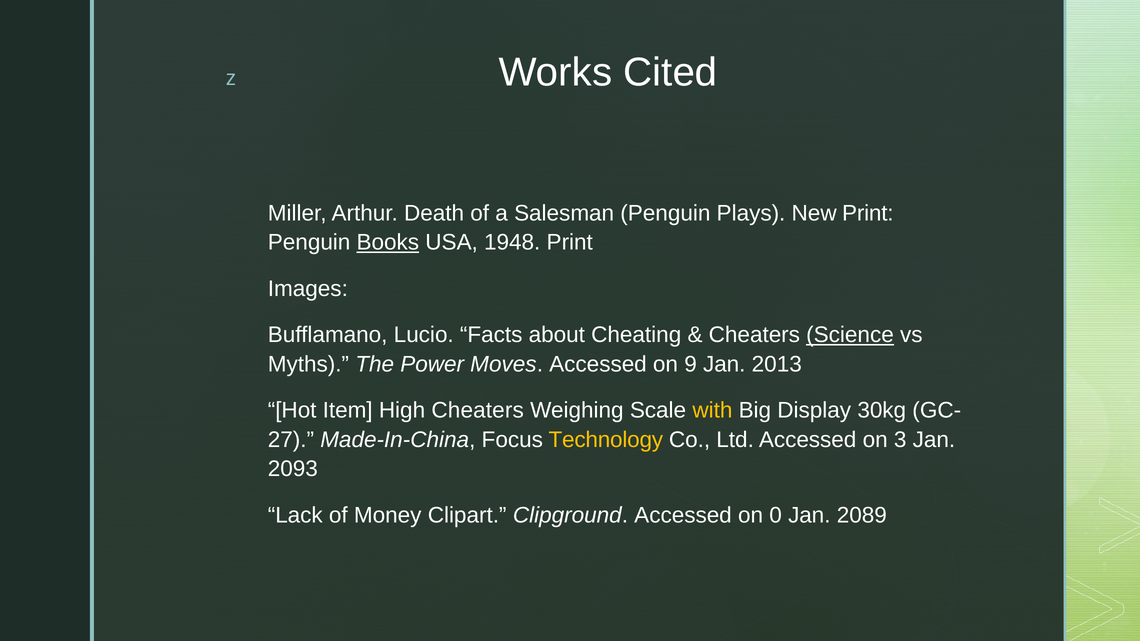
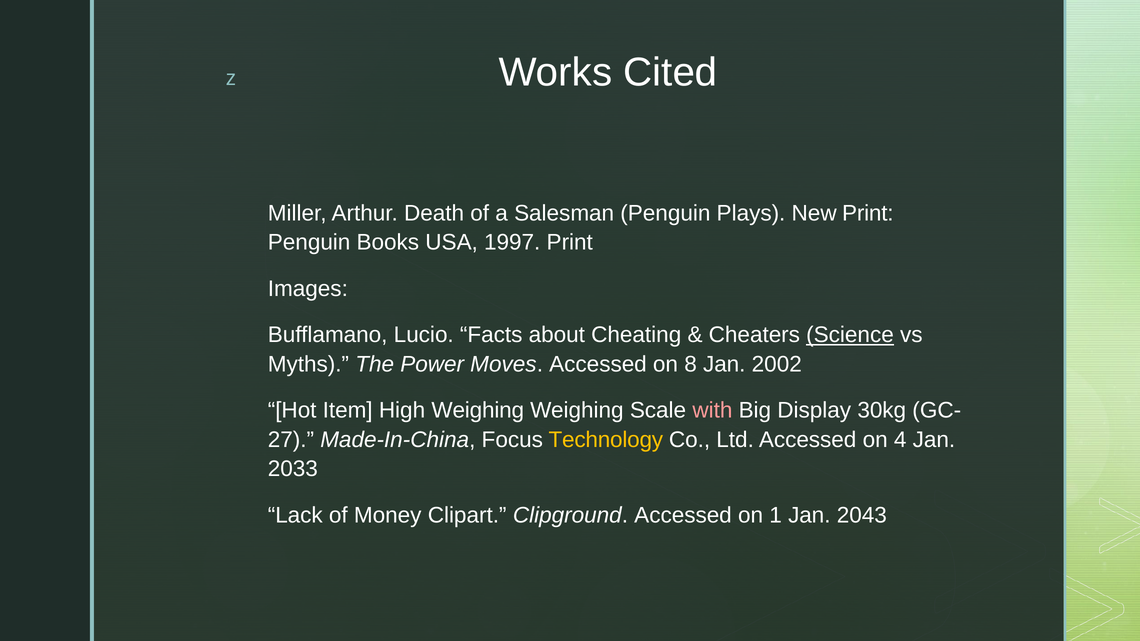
Books underline: present -> none
1948: 1948 -> 1997
9: 9 -> 8
2013: 2013 -> 2002
High Cheaters: Cheaters -> Weighing
with colour: yellow -> pink
3: 3 -> 4
2093: 2093 -> 2033
0: 0 -> 1
2089: 2089 -> 2043
